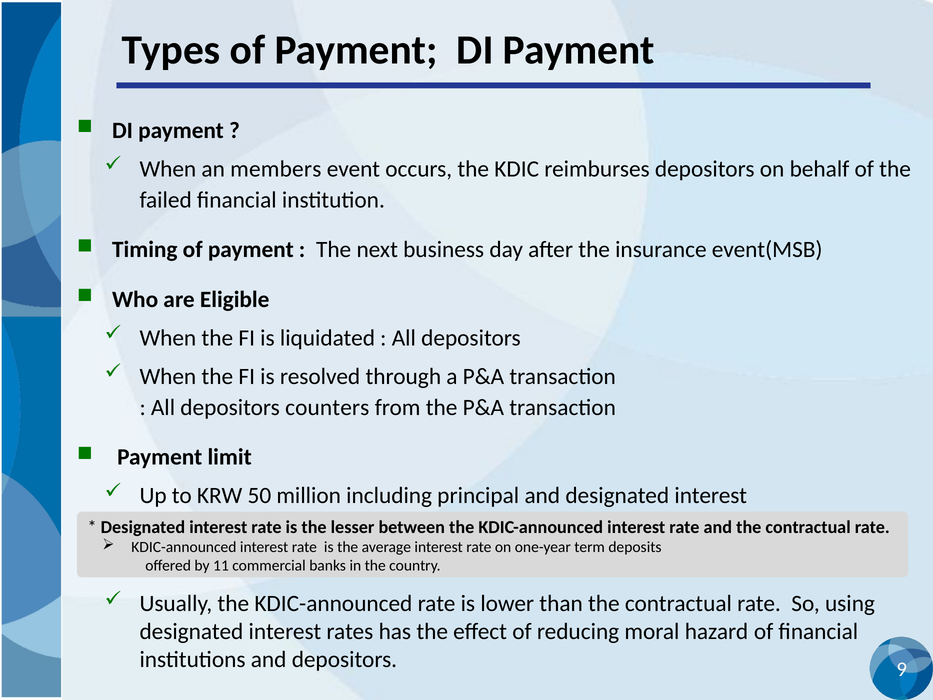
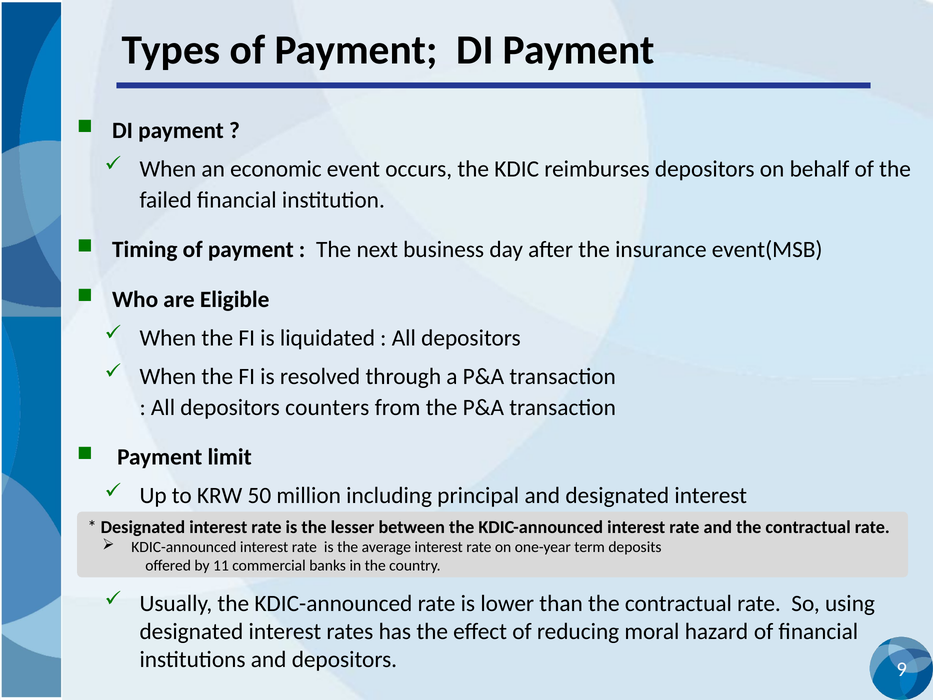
members: members -> economic
